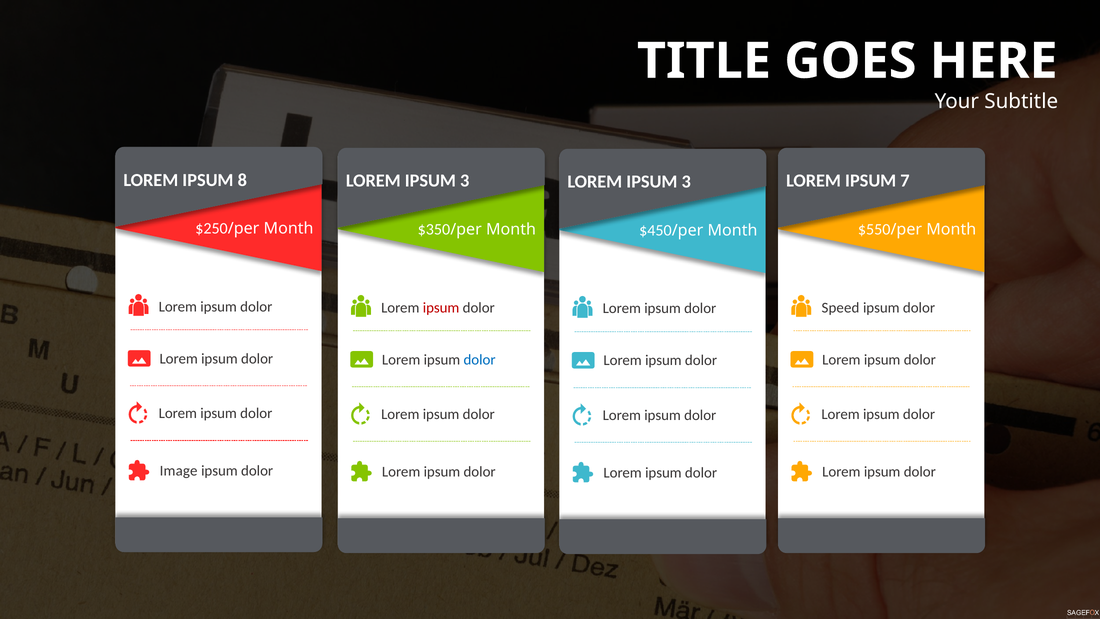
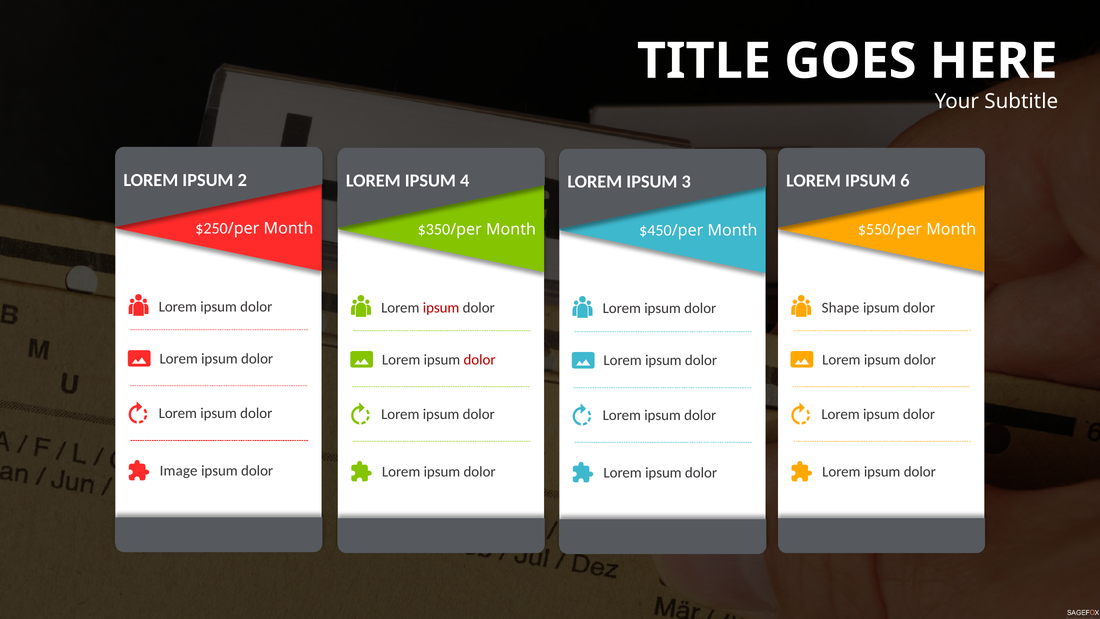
8: 8 -> 2
3 at (465, 181): 3 -> 4
7: 7 -> 6
Speed: Speed -> Shape
dolor at (480, 359) colour: blue -> red
